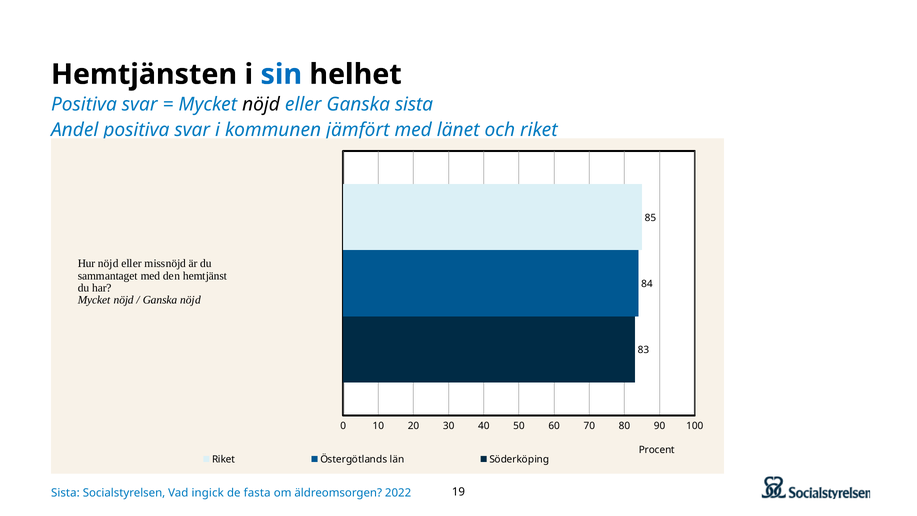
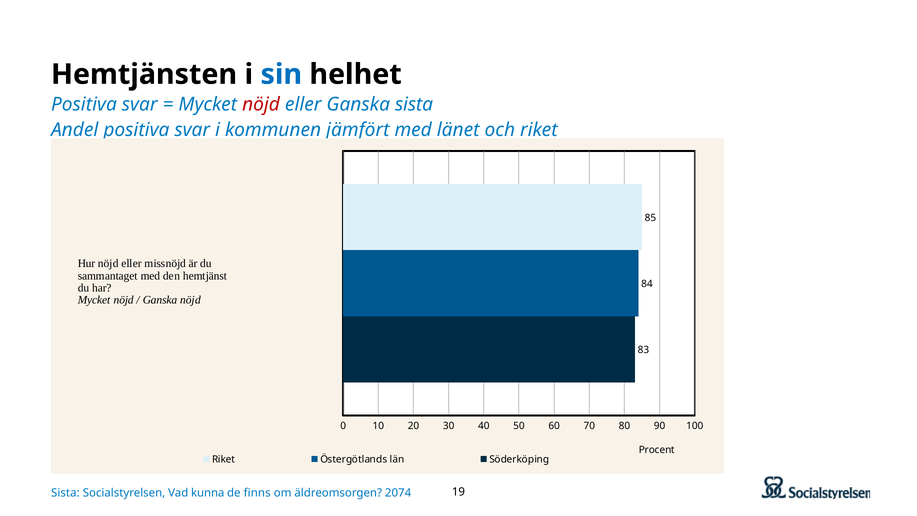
nöjd at (261, 105) colour: black -> red
ingick: ingick -> kunna
fasta: fasta -> finns
2022: 2022 -> 2074
